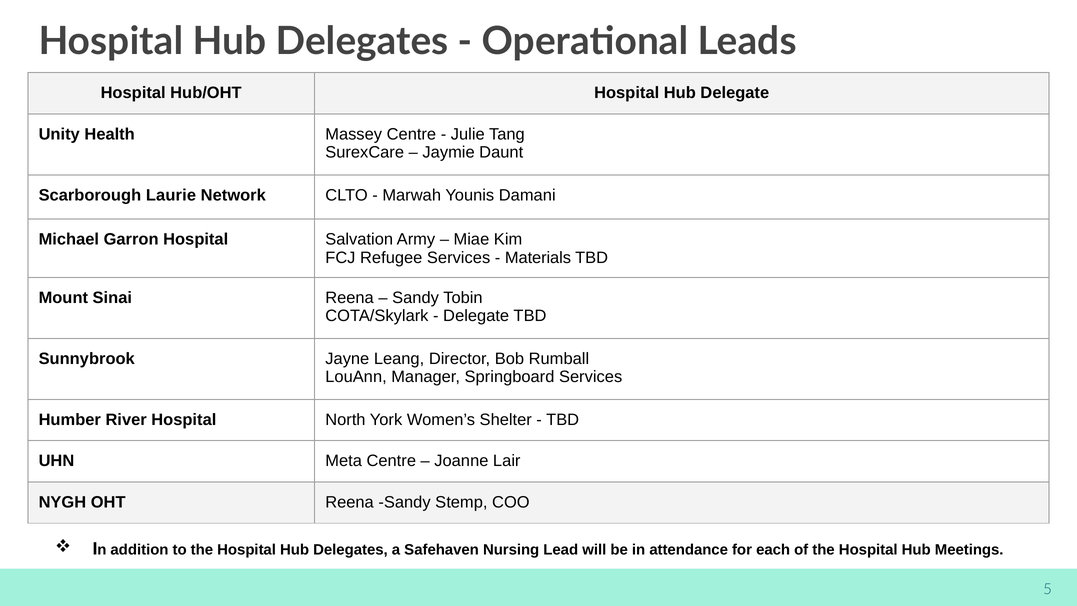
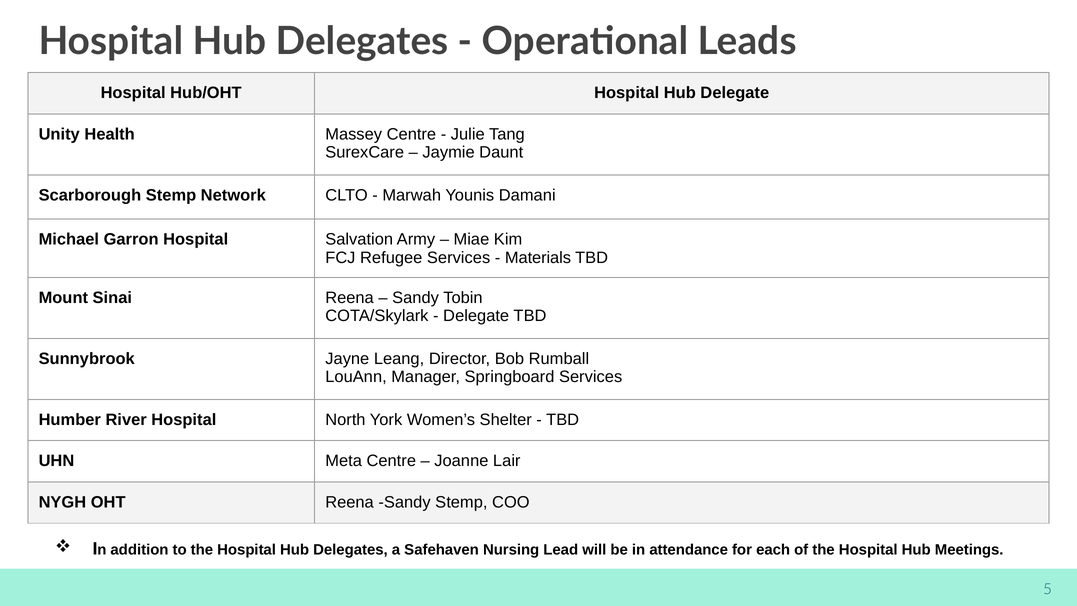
Scarborough Laurie: Laurie -> Stemp
